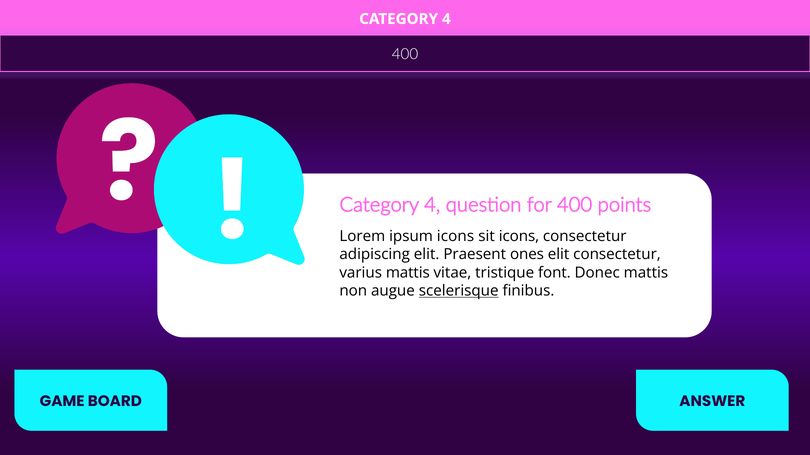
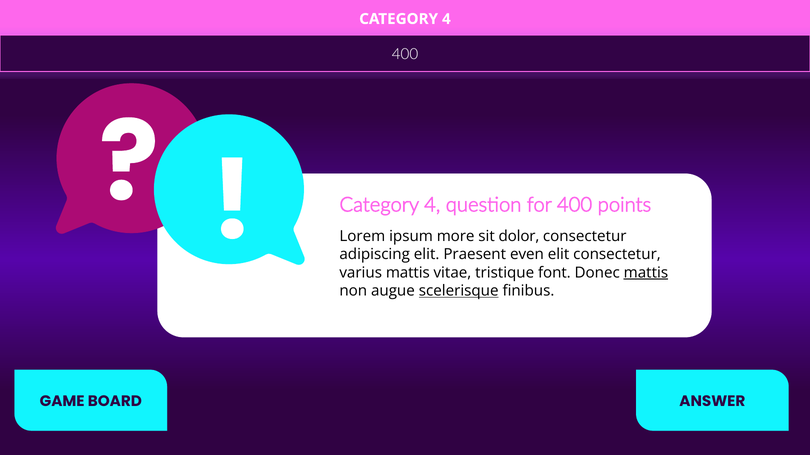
ipsum icons: icons -> more
sit icons: icons -> dolor
ones: ones -> even
mattis at (646, 273) underline: none -> present
